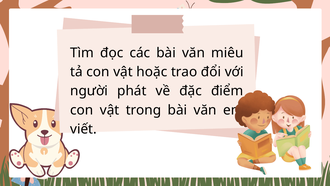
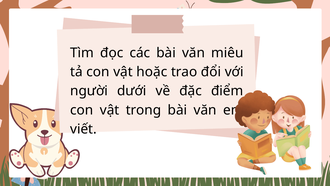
phát: phát -> dưới
